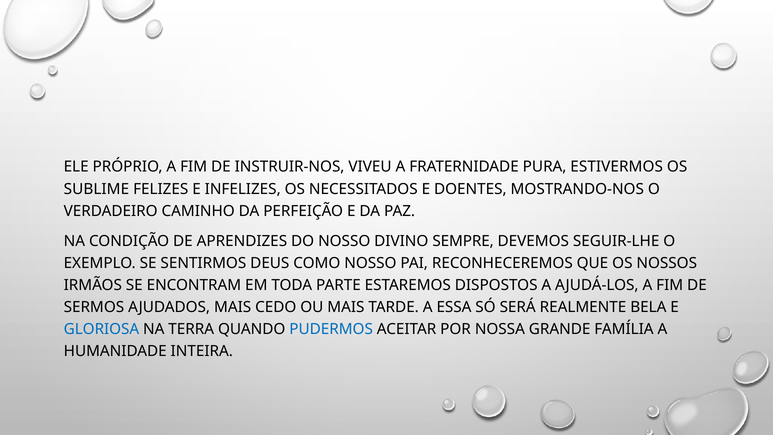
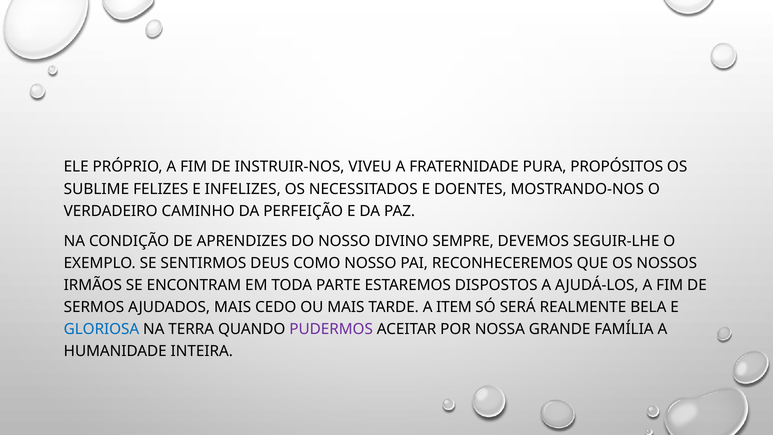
ESTIVERMOS: ESTIVERMOS -> PROPÓSITOS
ESSA: ESSA -> ITEM
PUDERMOS colour: blue -> purple
